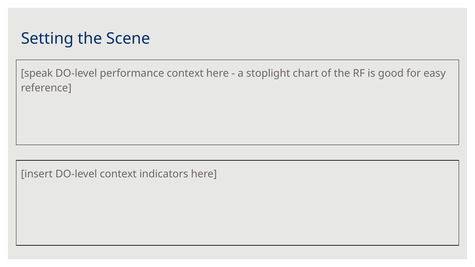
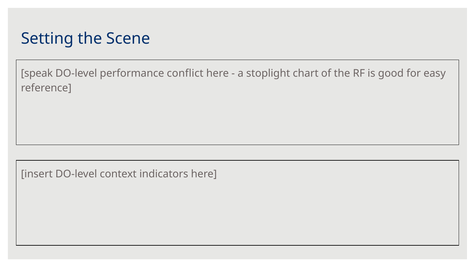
performance context: context -> conflict
